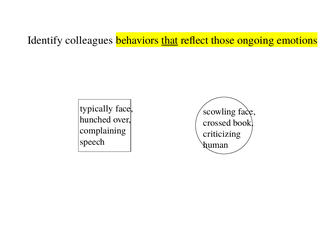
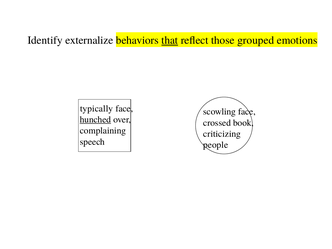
colleagues: colleagues -> externalize
ongoing: ongoing -> grouped
hunched underline: none -> present
human: human -> people
